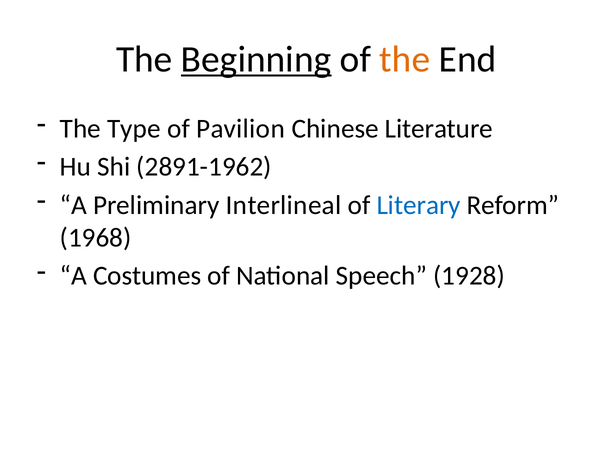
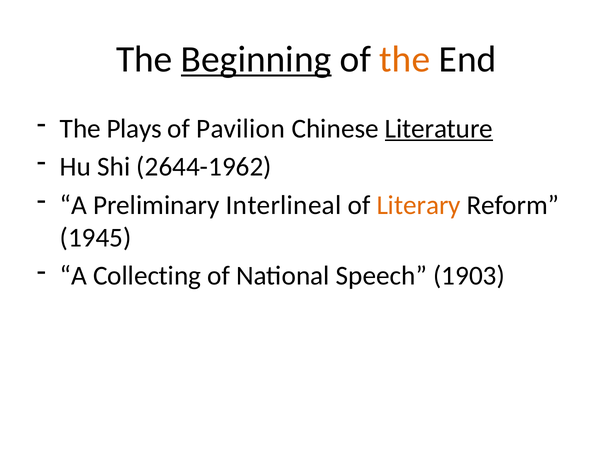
Type: Type -> Plays
Literature underline: none -> present
2891-1962: 2891-1962 -> 2644-1962
Literary colour: blue -> orange
1968: 1968 -> 1945
Costumes: Costumes -> Collecting
1928: 1928 -> 1903
